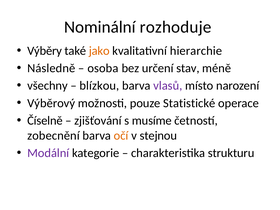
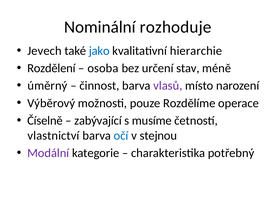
Výběry: Výběry -> Jevech
jako colour: orange -> blue
Následně: Následně -> Rozdělení
všechny: všechny -> úměrný
blízkou: blízkou -> činnost
Statistické: Statistické -> Rozdělíme
zjišťování: zjišťování -> zabývající
zobecnění: zobecnění -> vlastnictví
očí colour: orange -> blue
strukturu: strukturu -> potřebný
